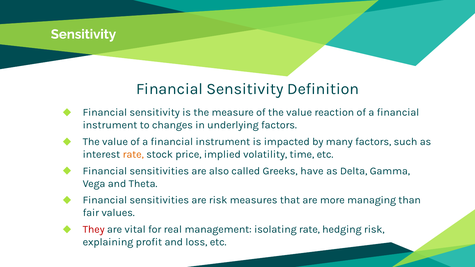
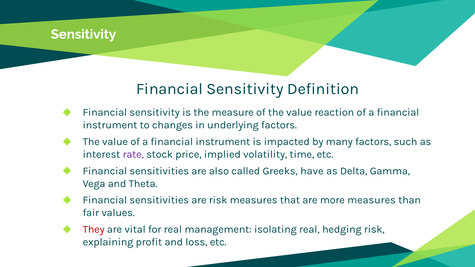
rate at (133, 154) colour: orange -> purple
more managing: managing -> measures
isolating rate: rate -> real
